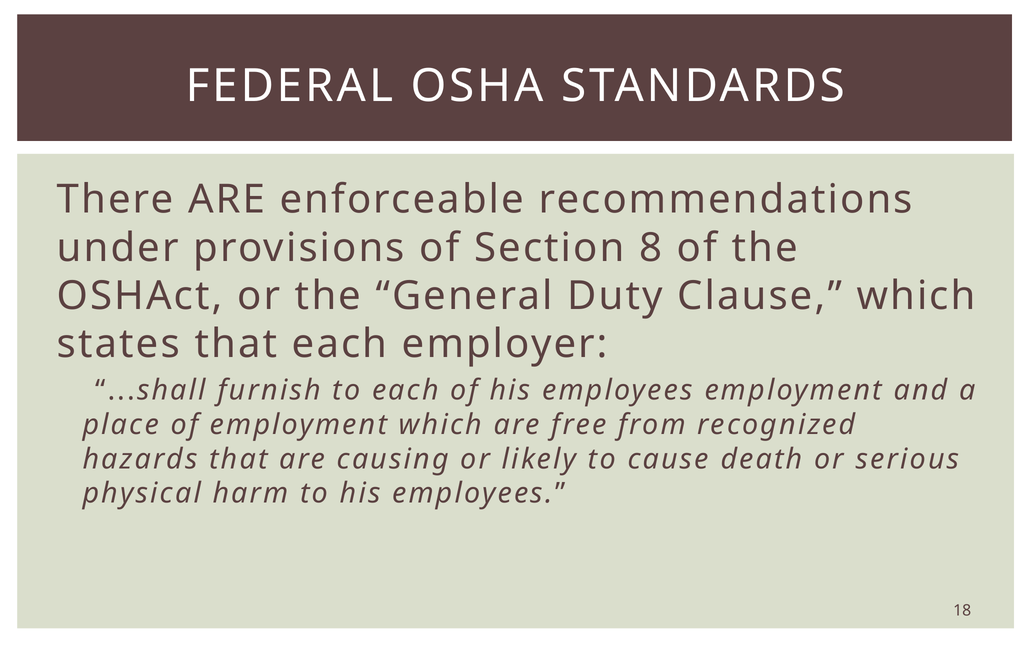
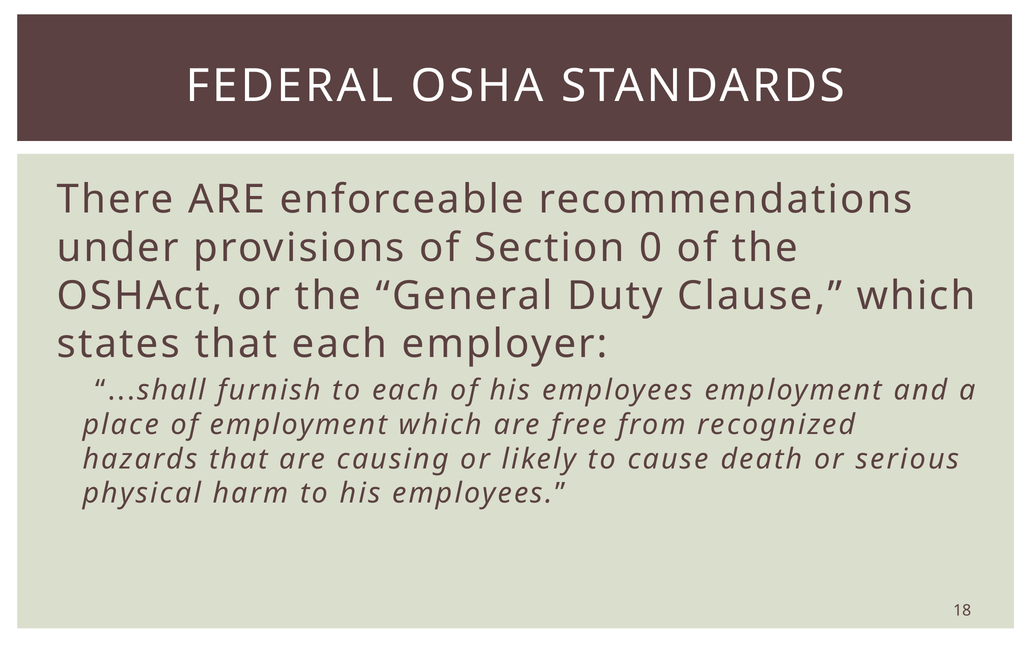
8: 8 -> 0
